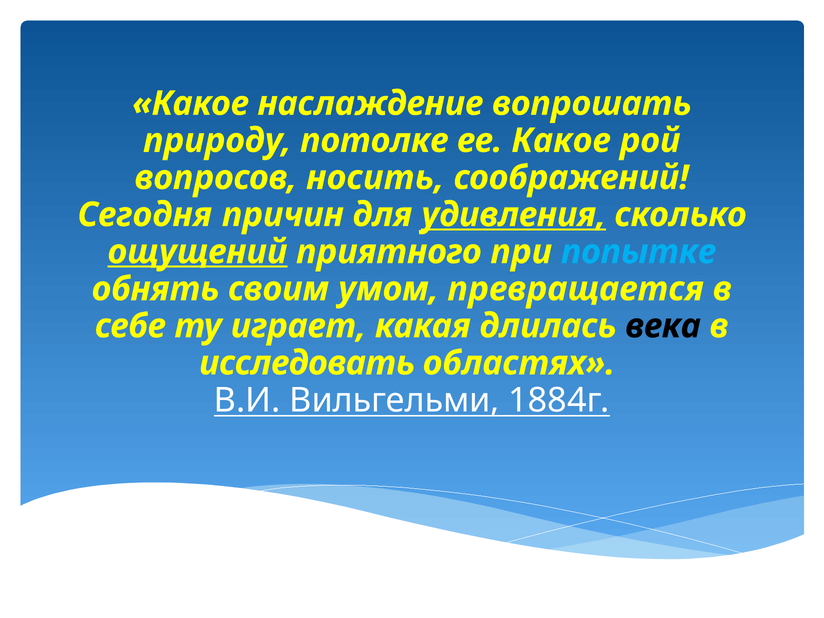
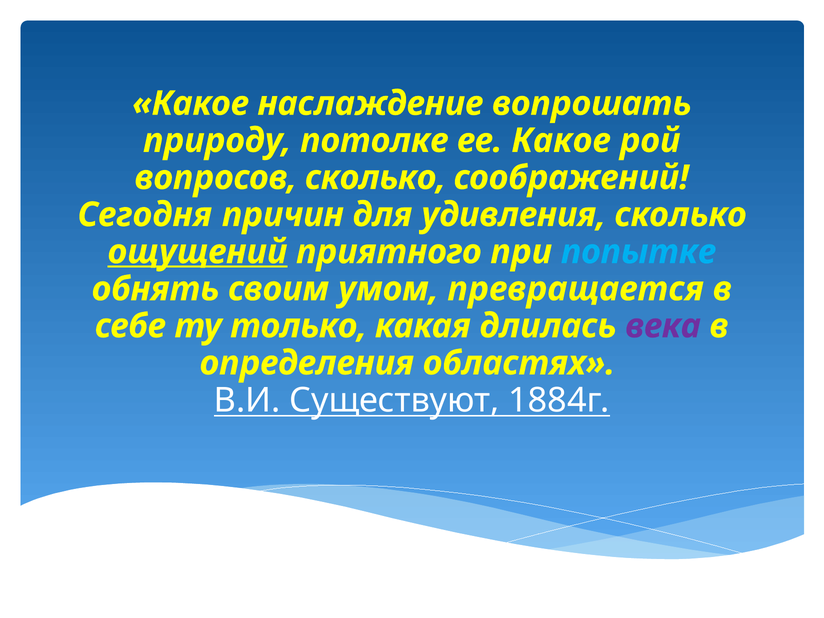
вопросов носить: носить -> сколько
удивления underline: present -> none
играет: играет -> только
века colour: black -> purple
исследовать: исследовать -> определения
Вильгельми: Вильгельми -> Существуют
